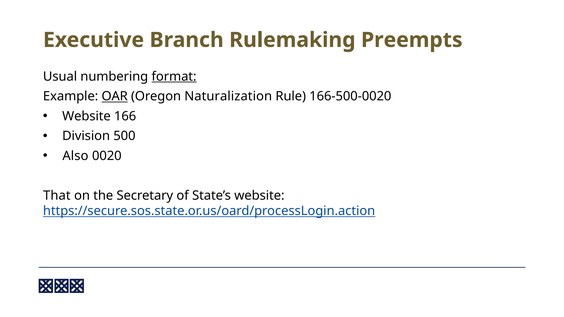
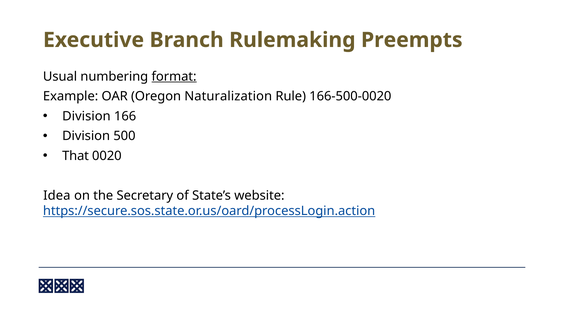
OAR underline: present -> none
Website at (86, 116): Website -> Division
Also: Also -> That
That: That -> Idea
